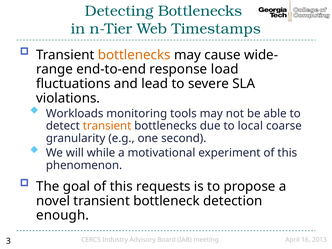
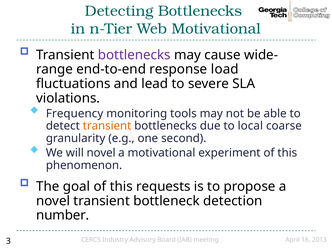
Web Timestamps: Timestamps -> Motivational
bottlenecks at (134, 55) colour: orange -> purple
Workloads: Workloads -> Frequency
will while: while -> novel
enough: enough -> number
